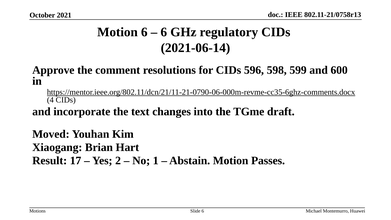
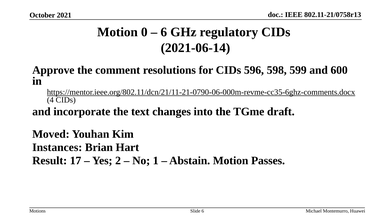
Motion 6: 6 -> 0
Xiaogang: Xiaogang -> Instances
